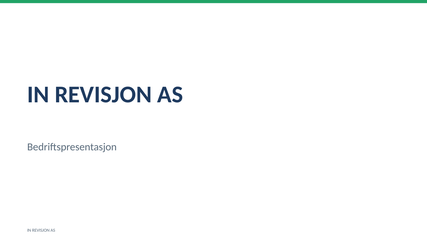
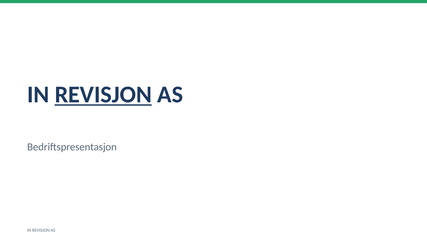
REVISJON at (103, 95) underline: none -> present
